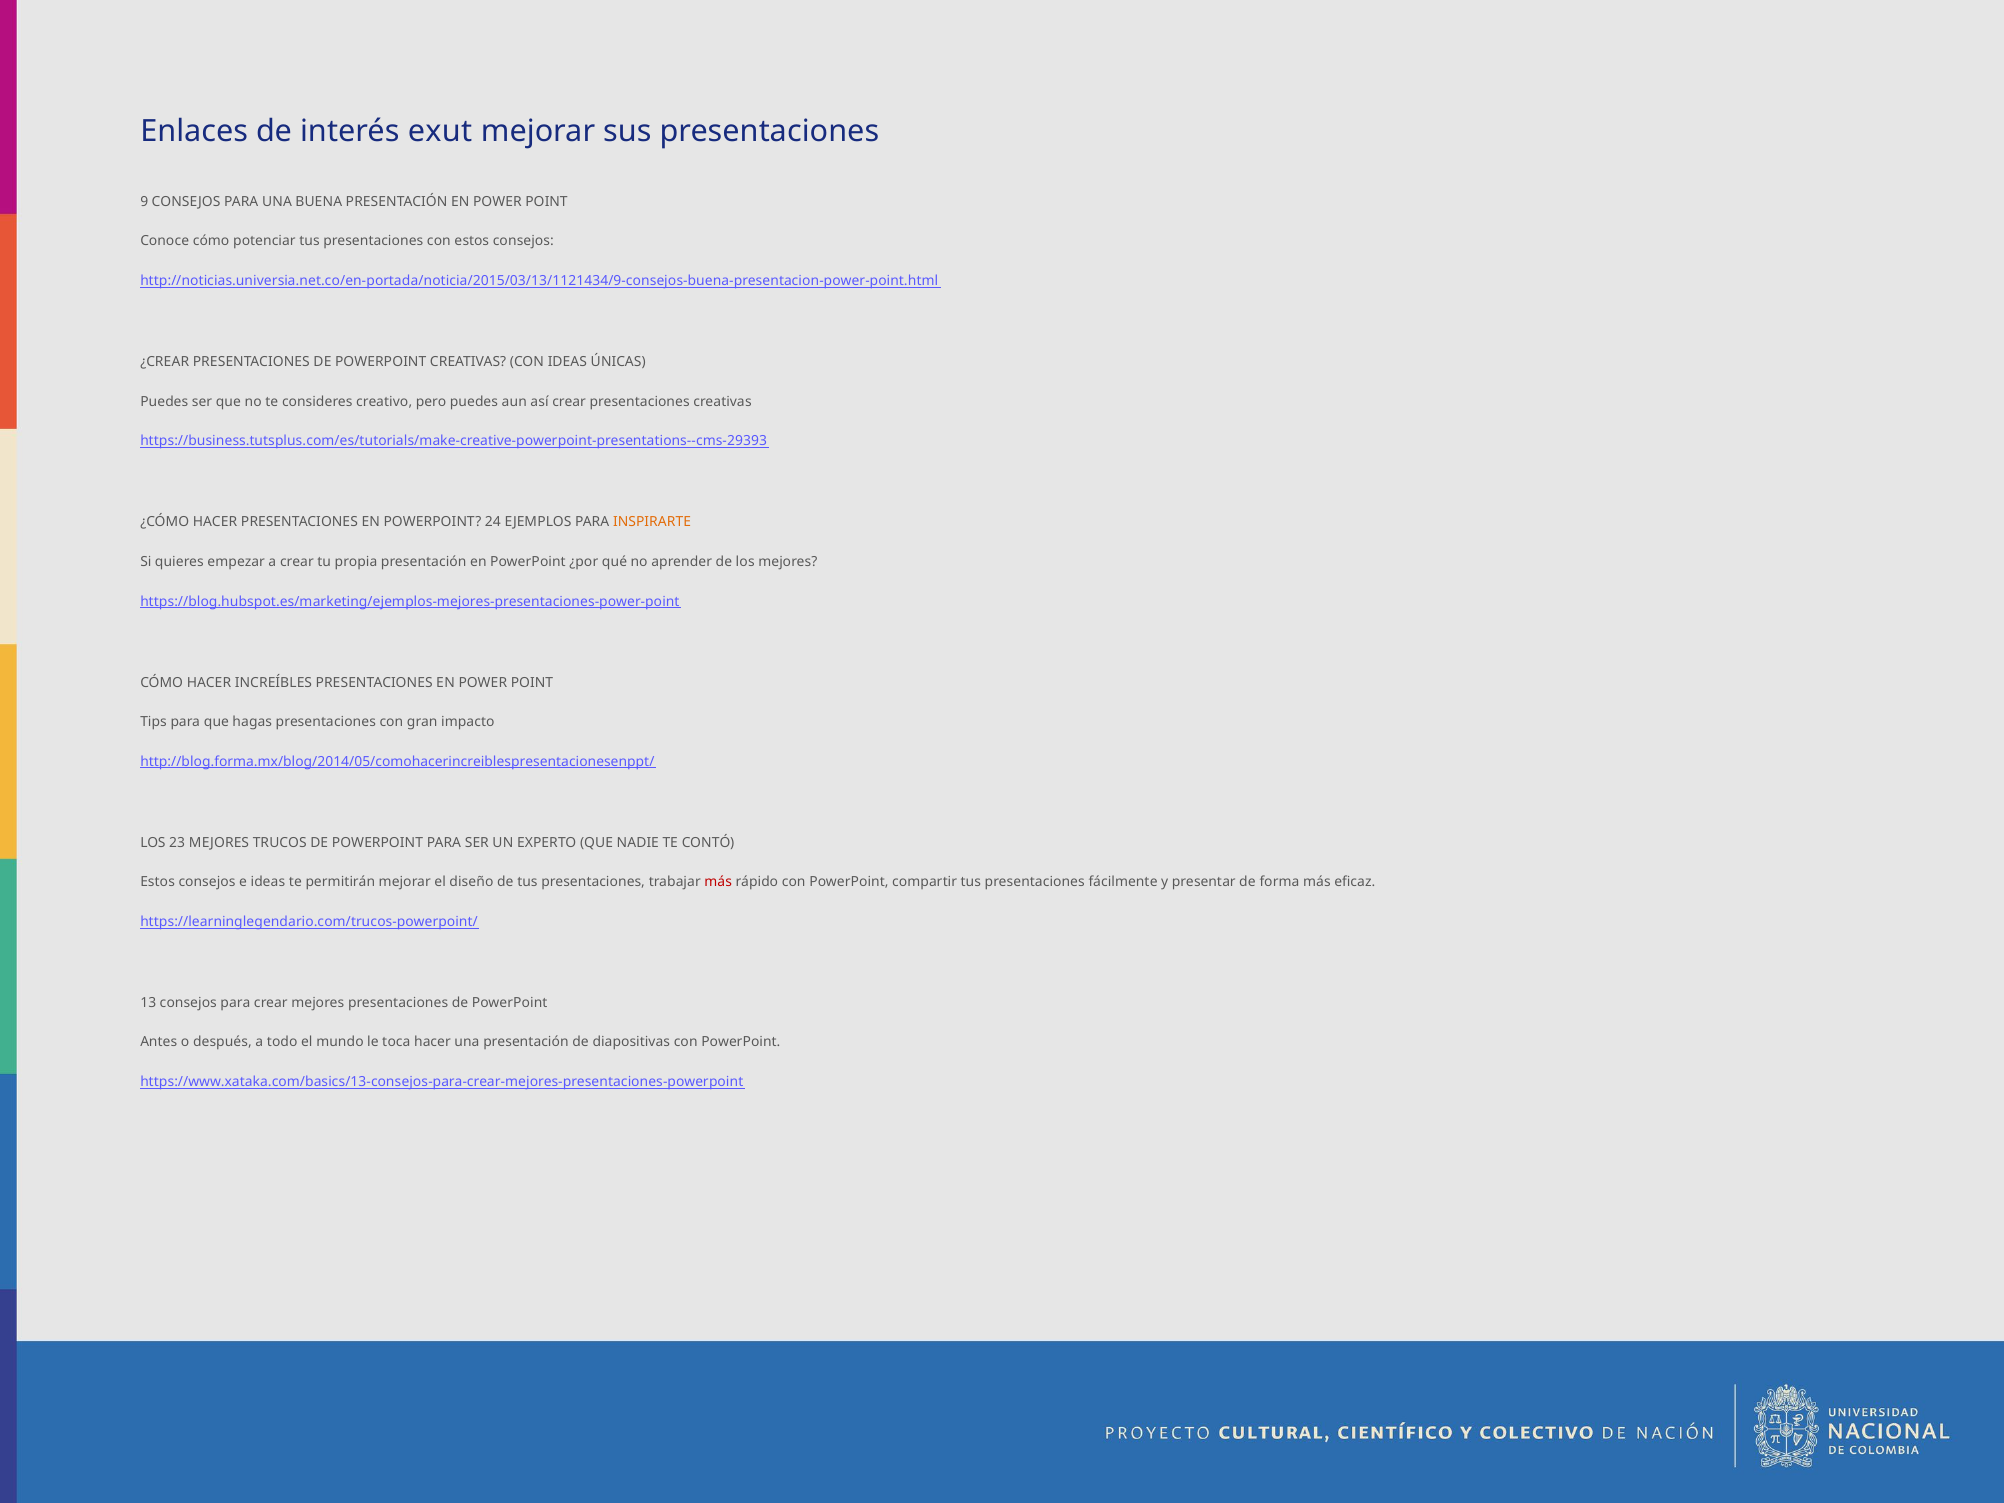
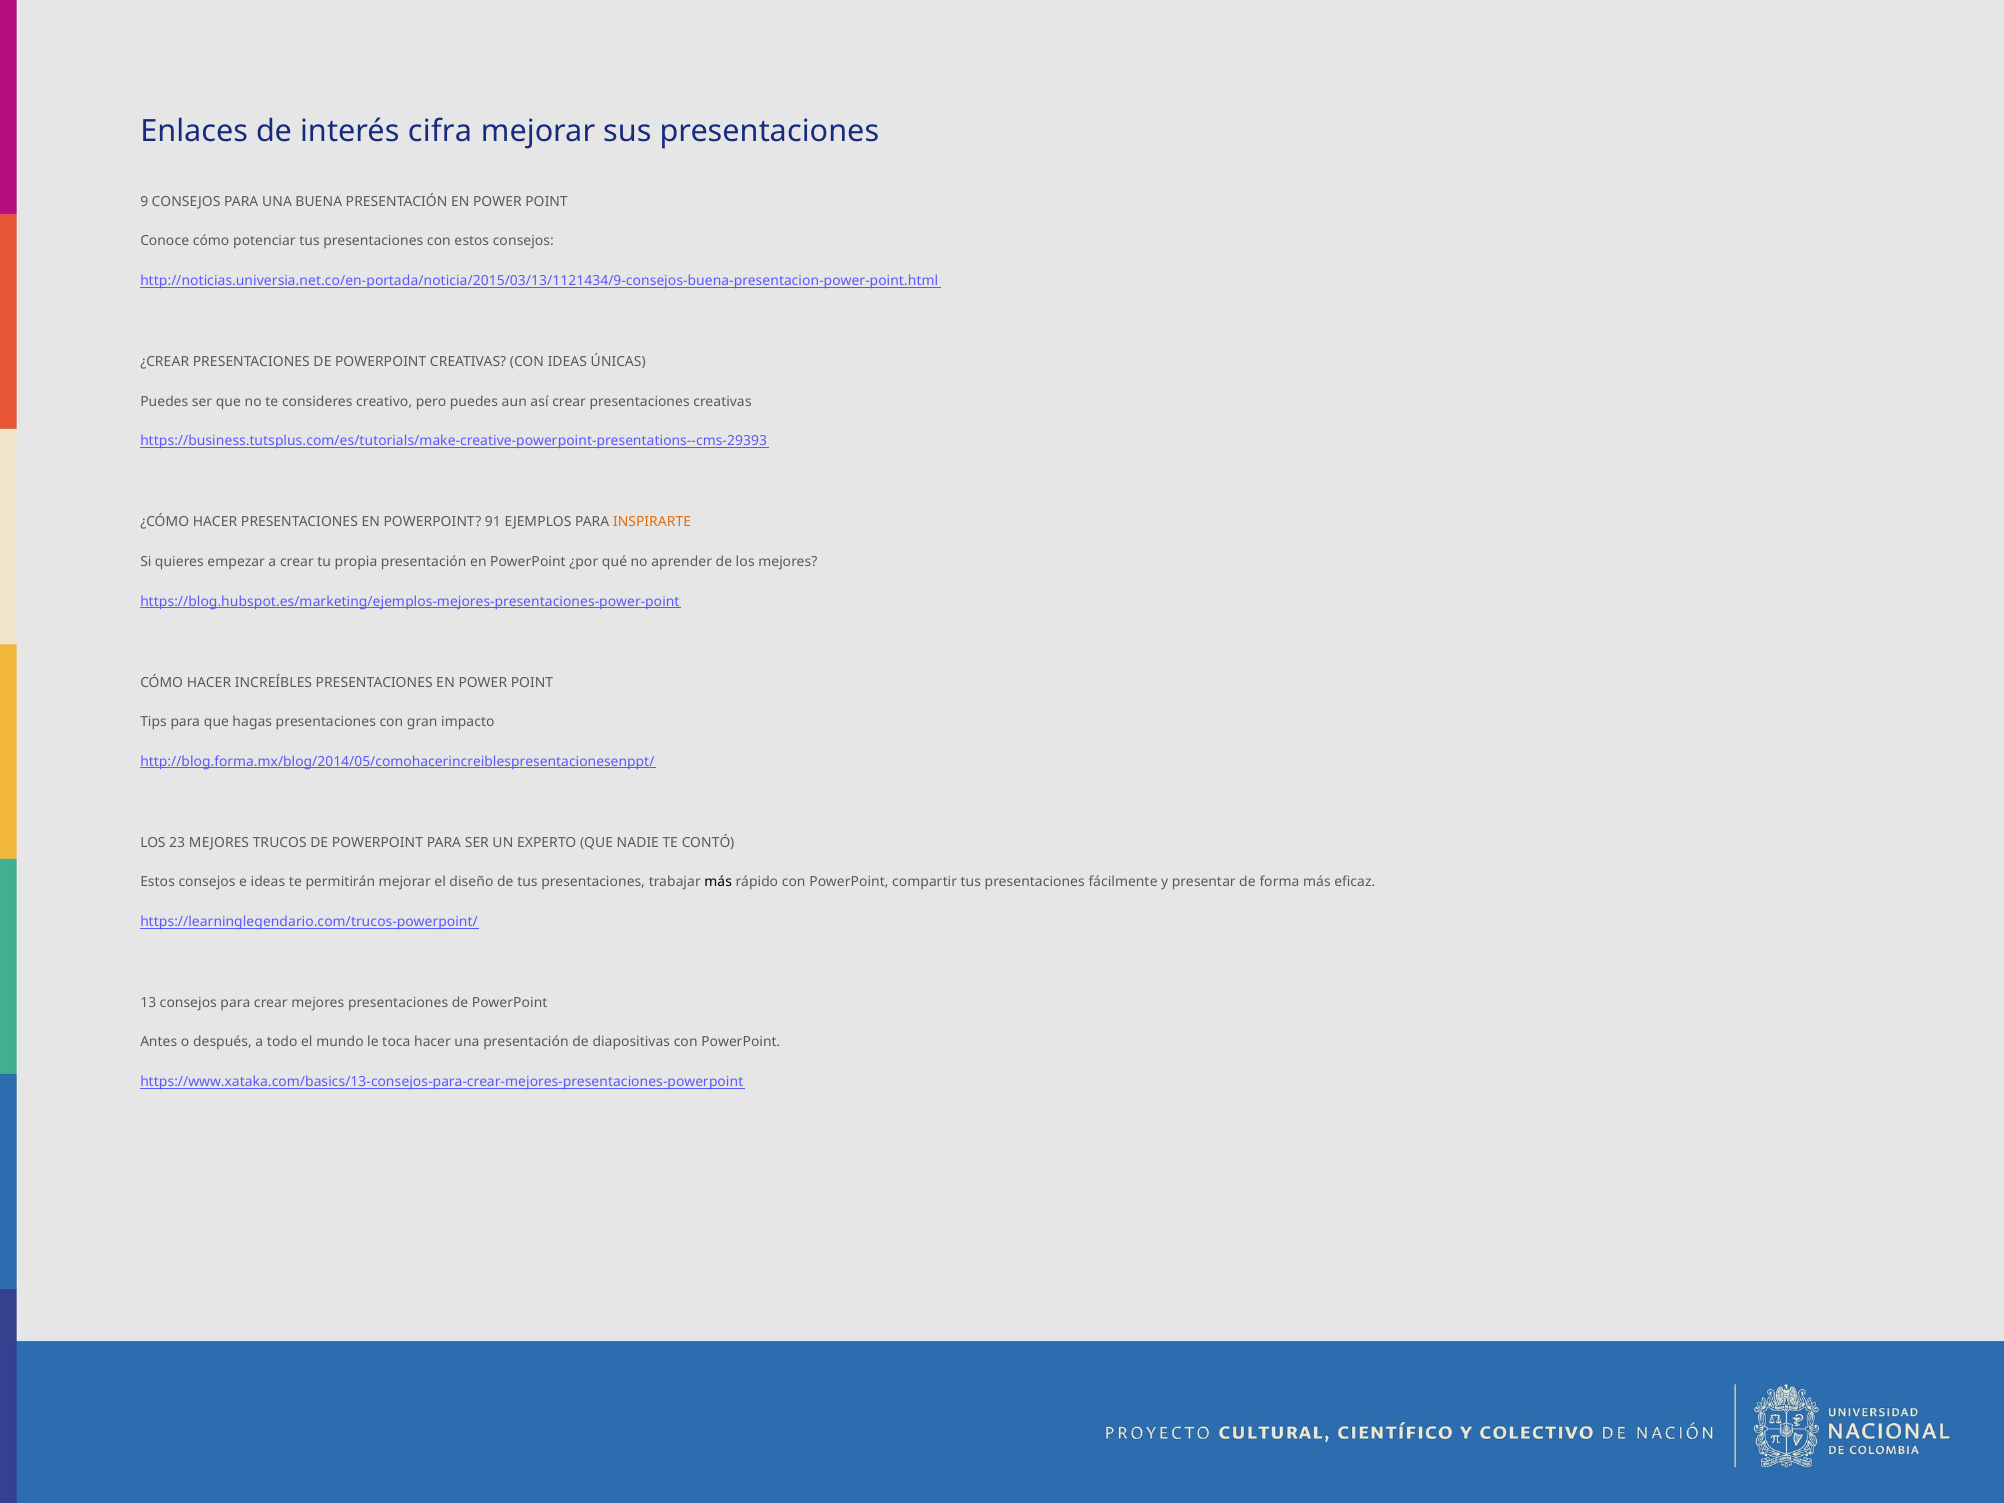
exut: exut -> cifra
24: 24 -> 91
más at (718, 882) colour: red -> black
